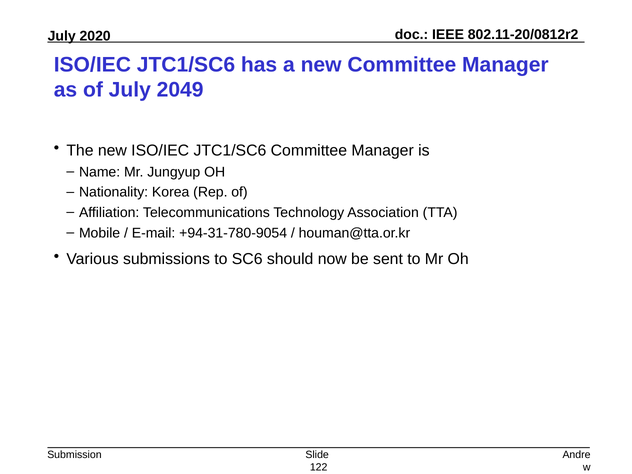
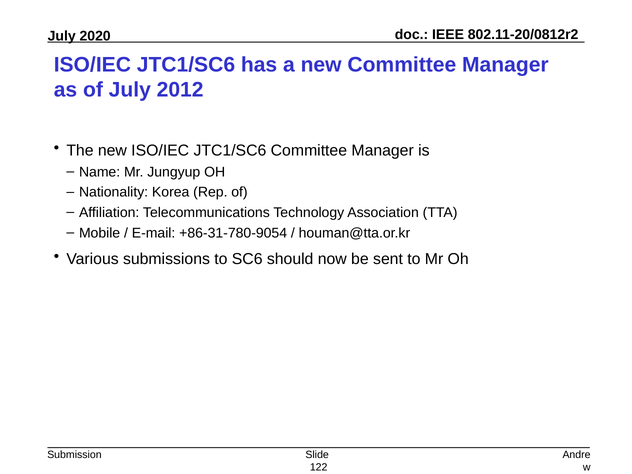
2049: 2049 -> 2012
+94-31-780-9054: +94-31-780-9054 -> +86-31-780-9054
